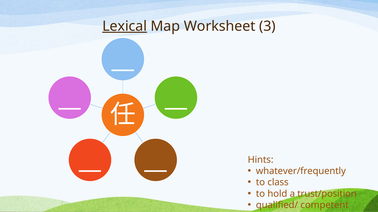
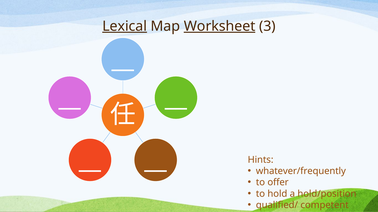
Worksheet underline: none -> present
class: class -> offer
trust/position: trust/position -> hold/position
